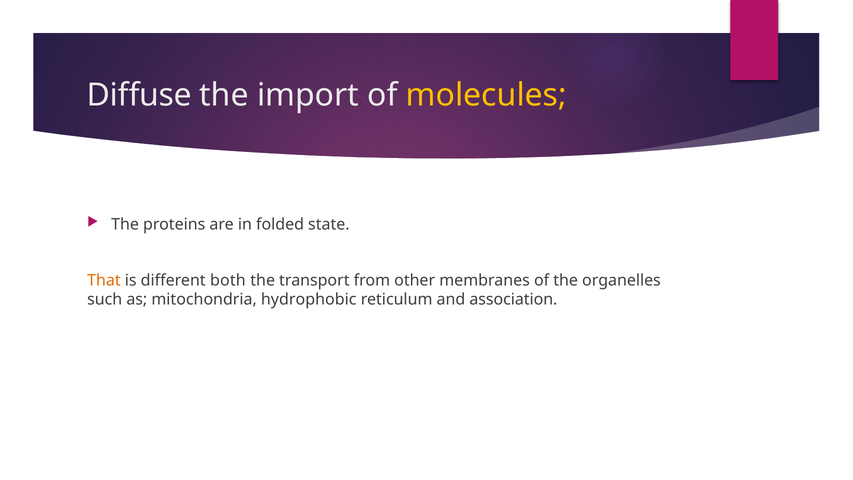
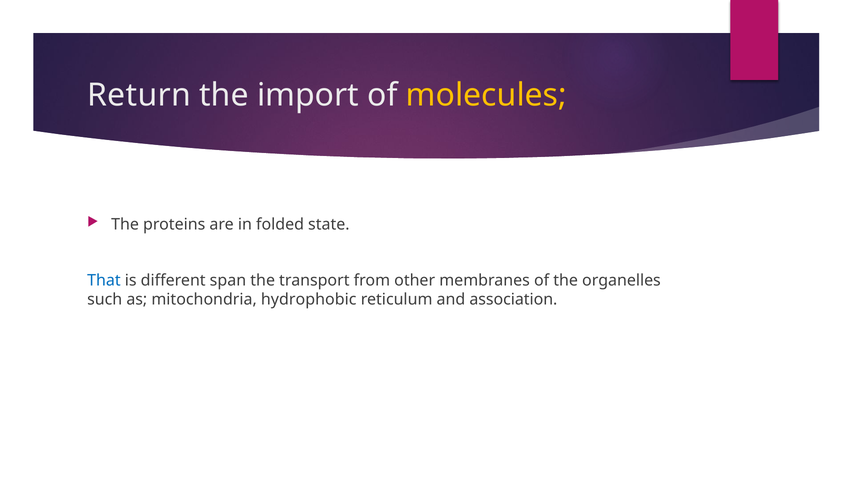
Diffuse: Diffuse -> Return
That colour: orange -> blue
both: both -> span
